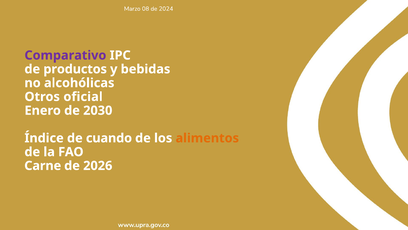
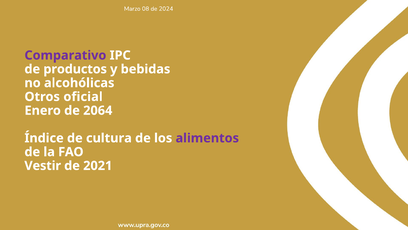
2030: 2030 -> 2064
cuando: cuando -> cultura
alimentos colour: orange -> purple
Carne: Carne -> Vestir
2026: 2026 -> 2021
